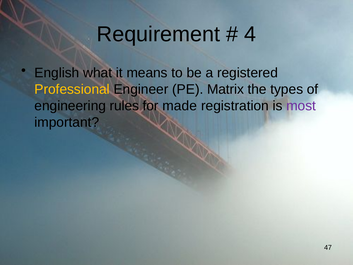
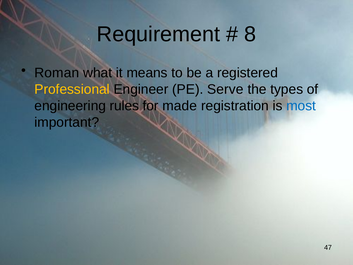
4: 4 -> 8
English: English -> Roman
Matrix: Matrix -> Serve
most colour: purple -> blue
